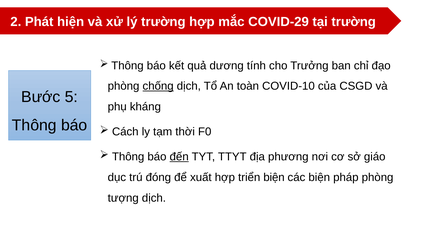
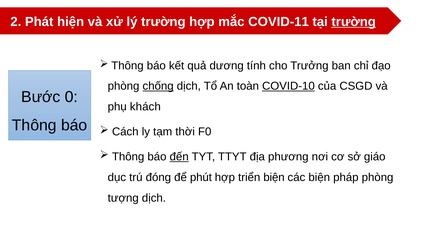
COVID-29: COVID-29 -> COVID-11
trường at (354, 22) underline: none -> present
COVID-10 underline: none -> present
5: 5 -> 0
kháng: kháng -> khách
xuất: xuất -> phút
